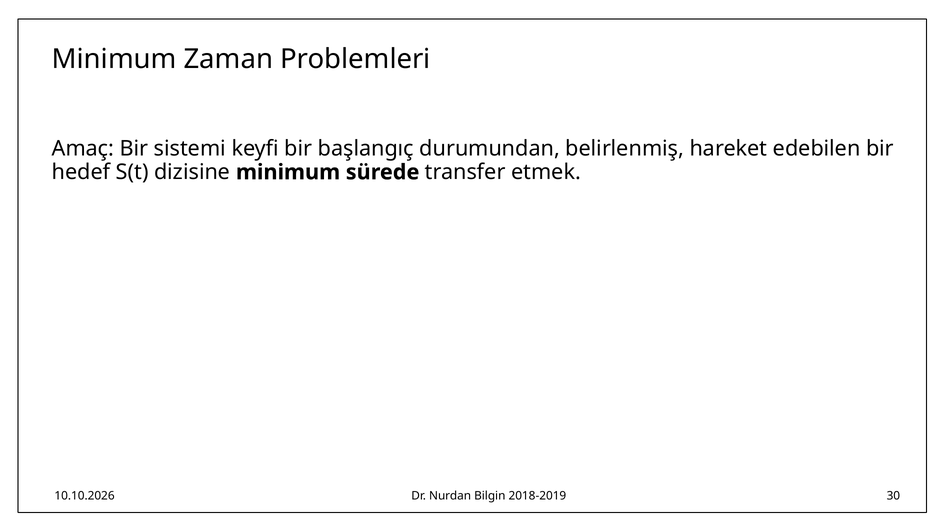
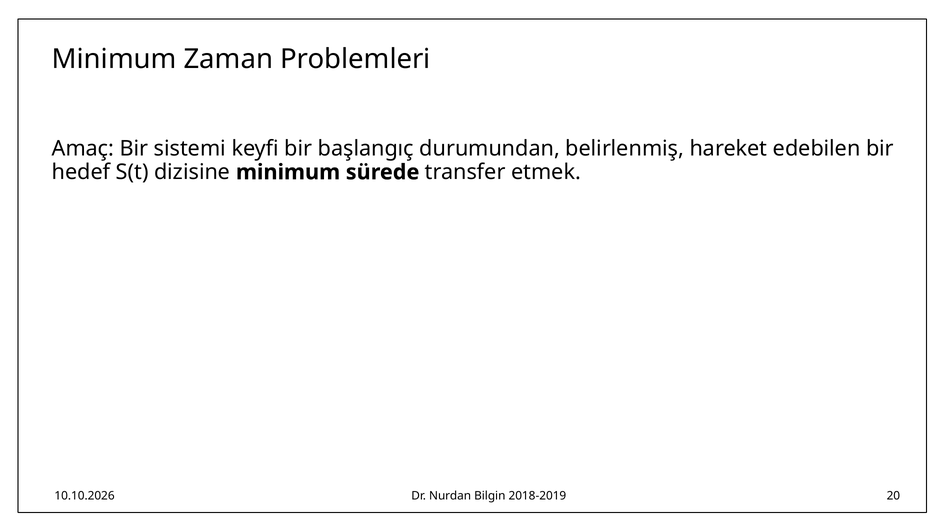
30: 30 -> 20
